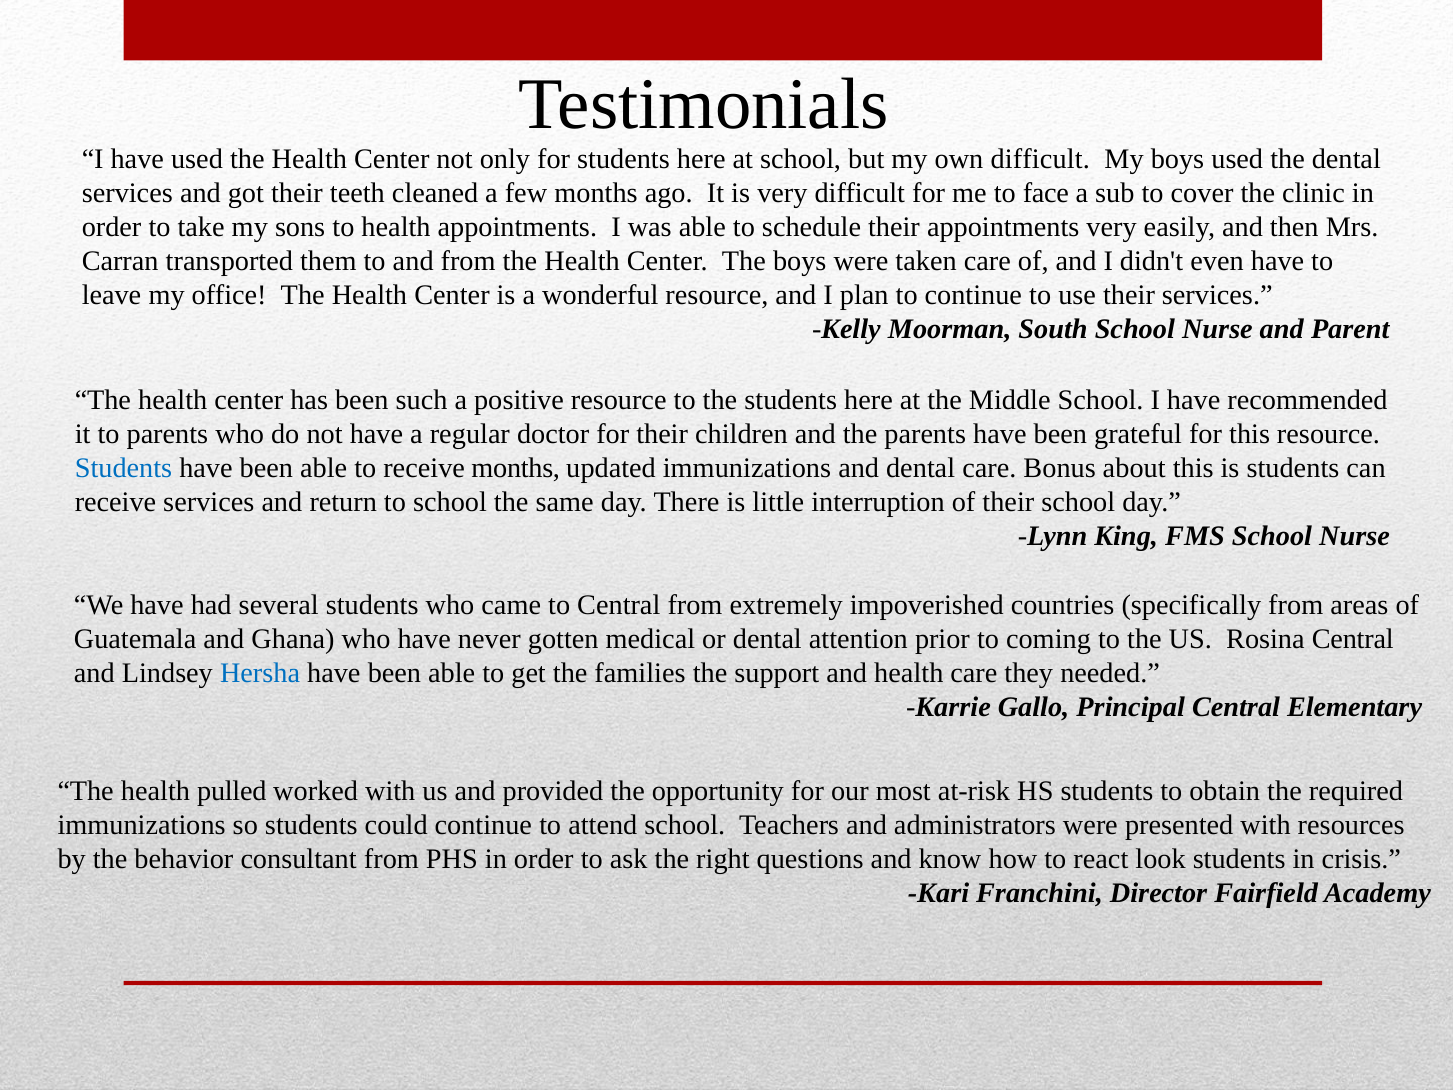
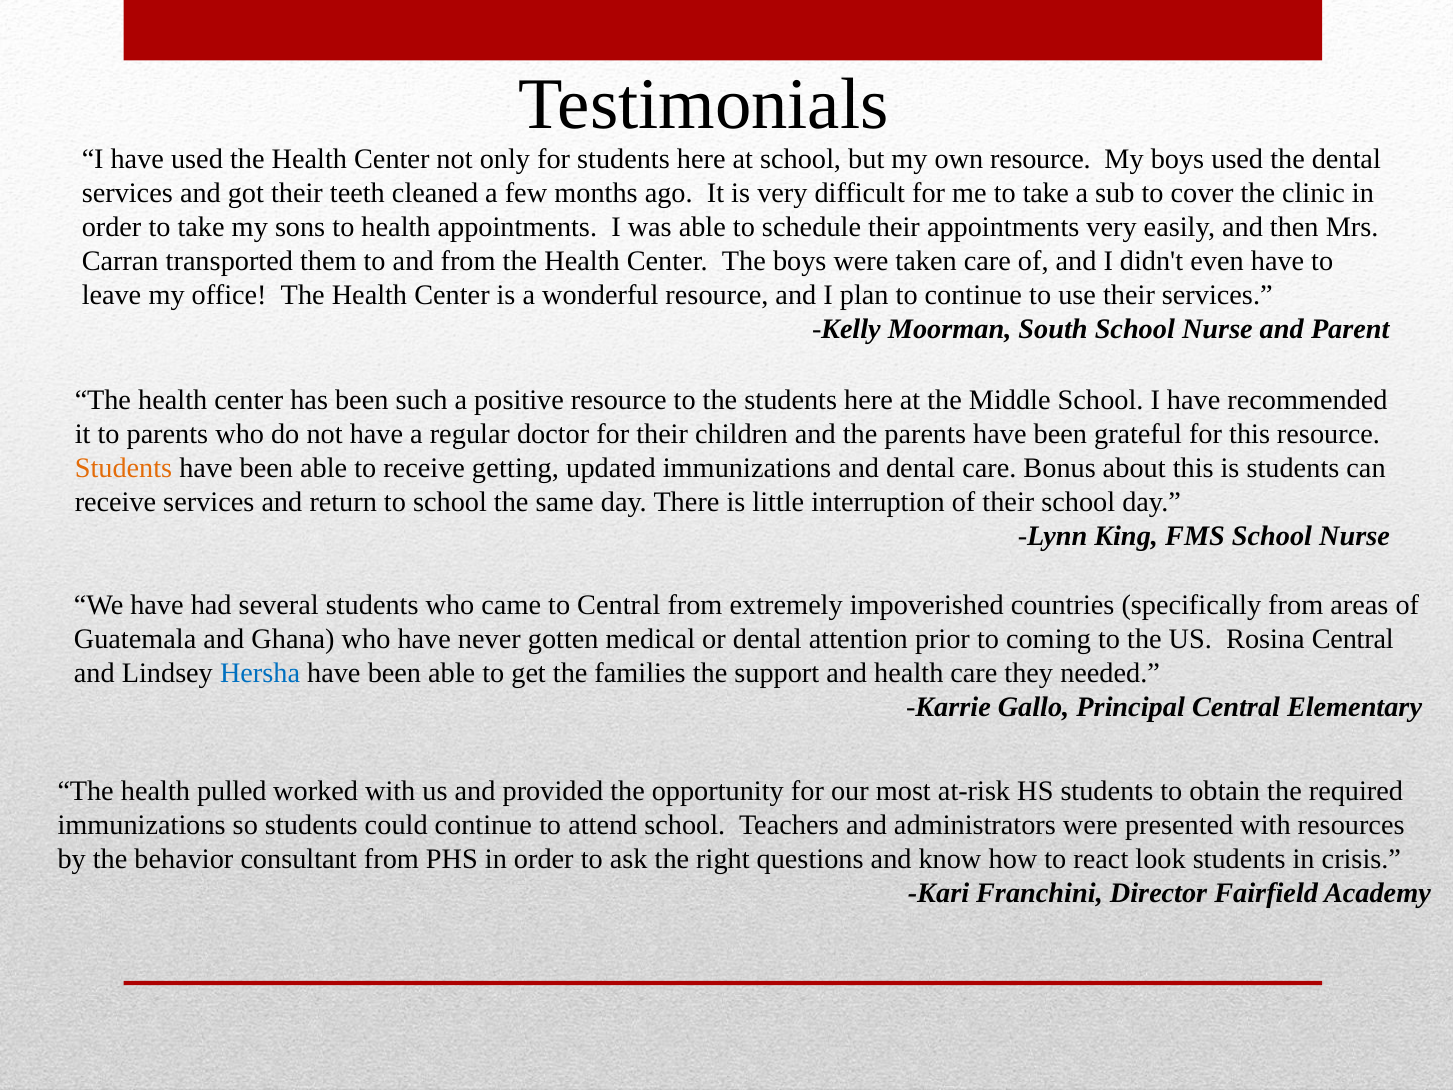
own difficult: difficult -> resource
me to face: face -> take
Students at (123, 468) colour: blue -> orange
receive months: months -> getting
